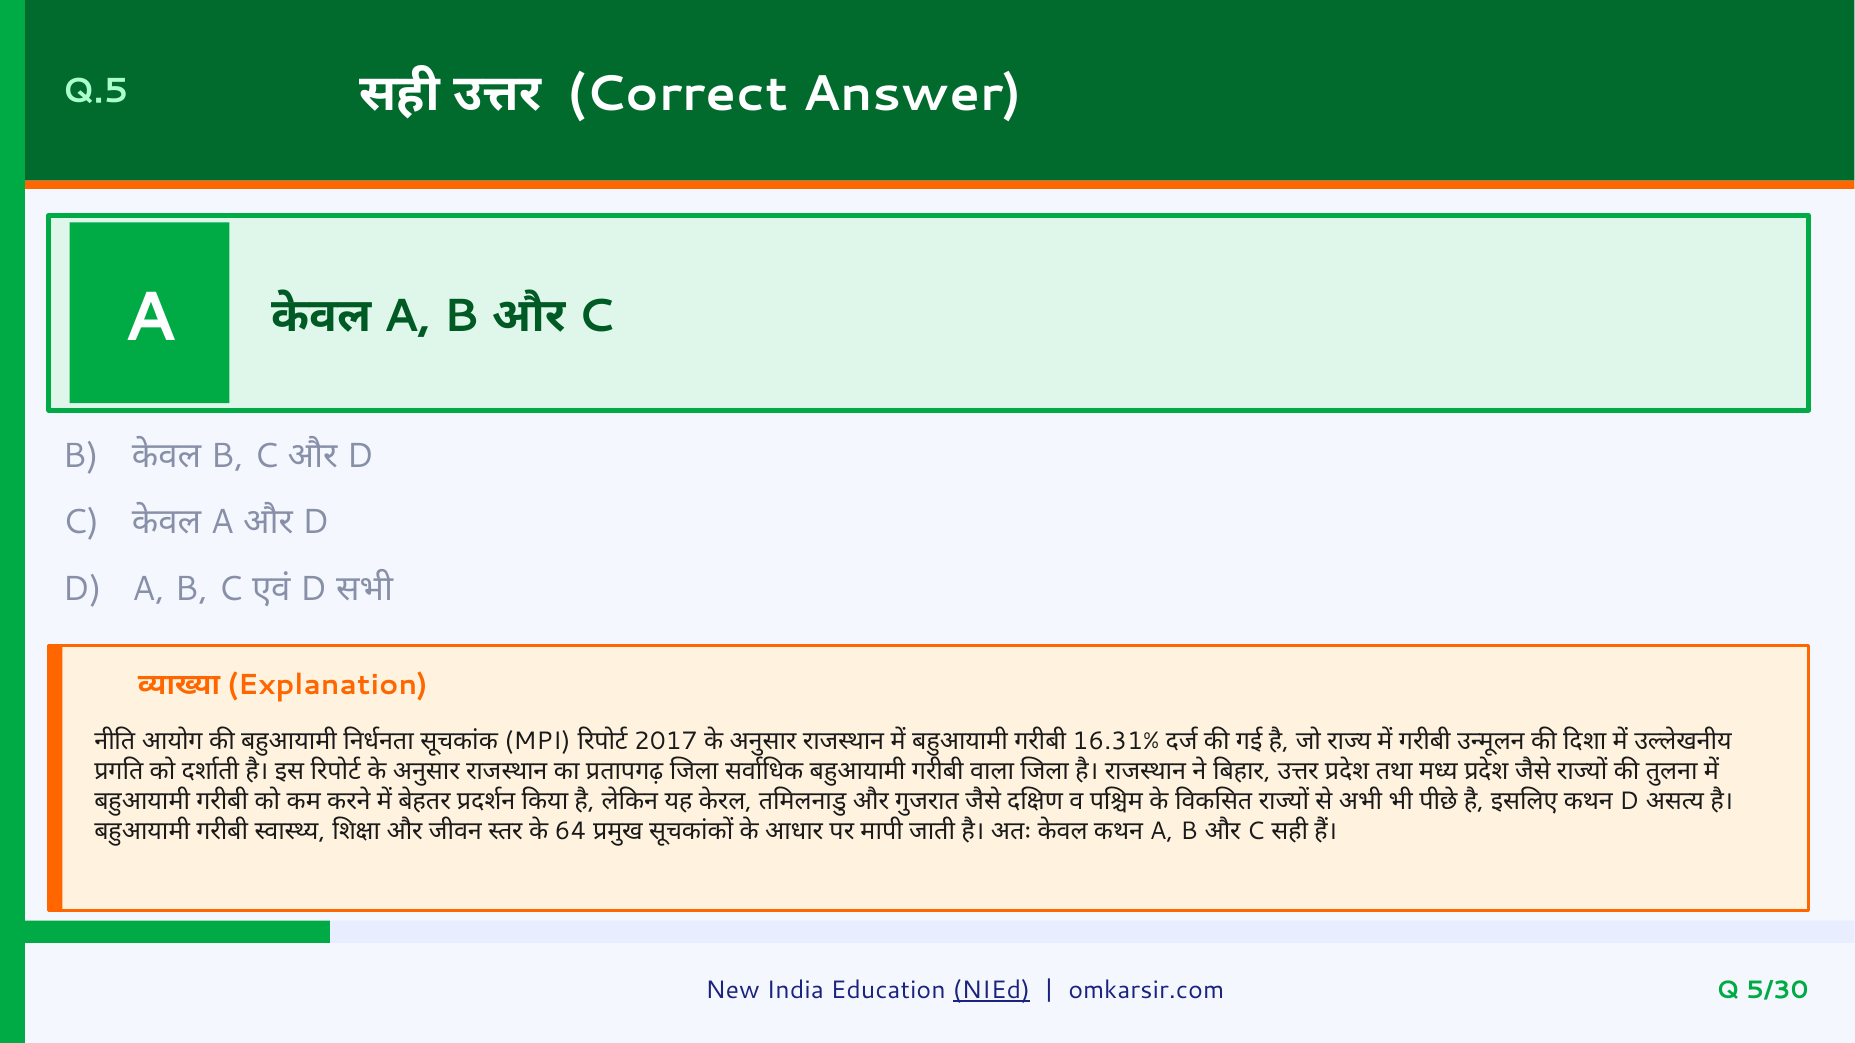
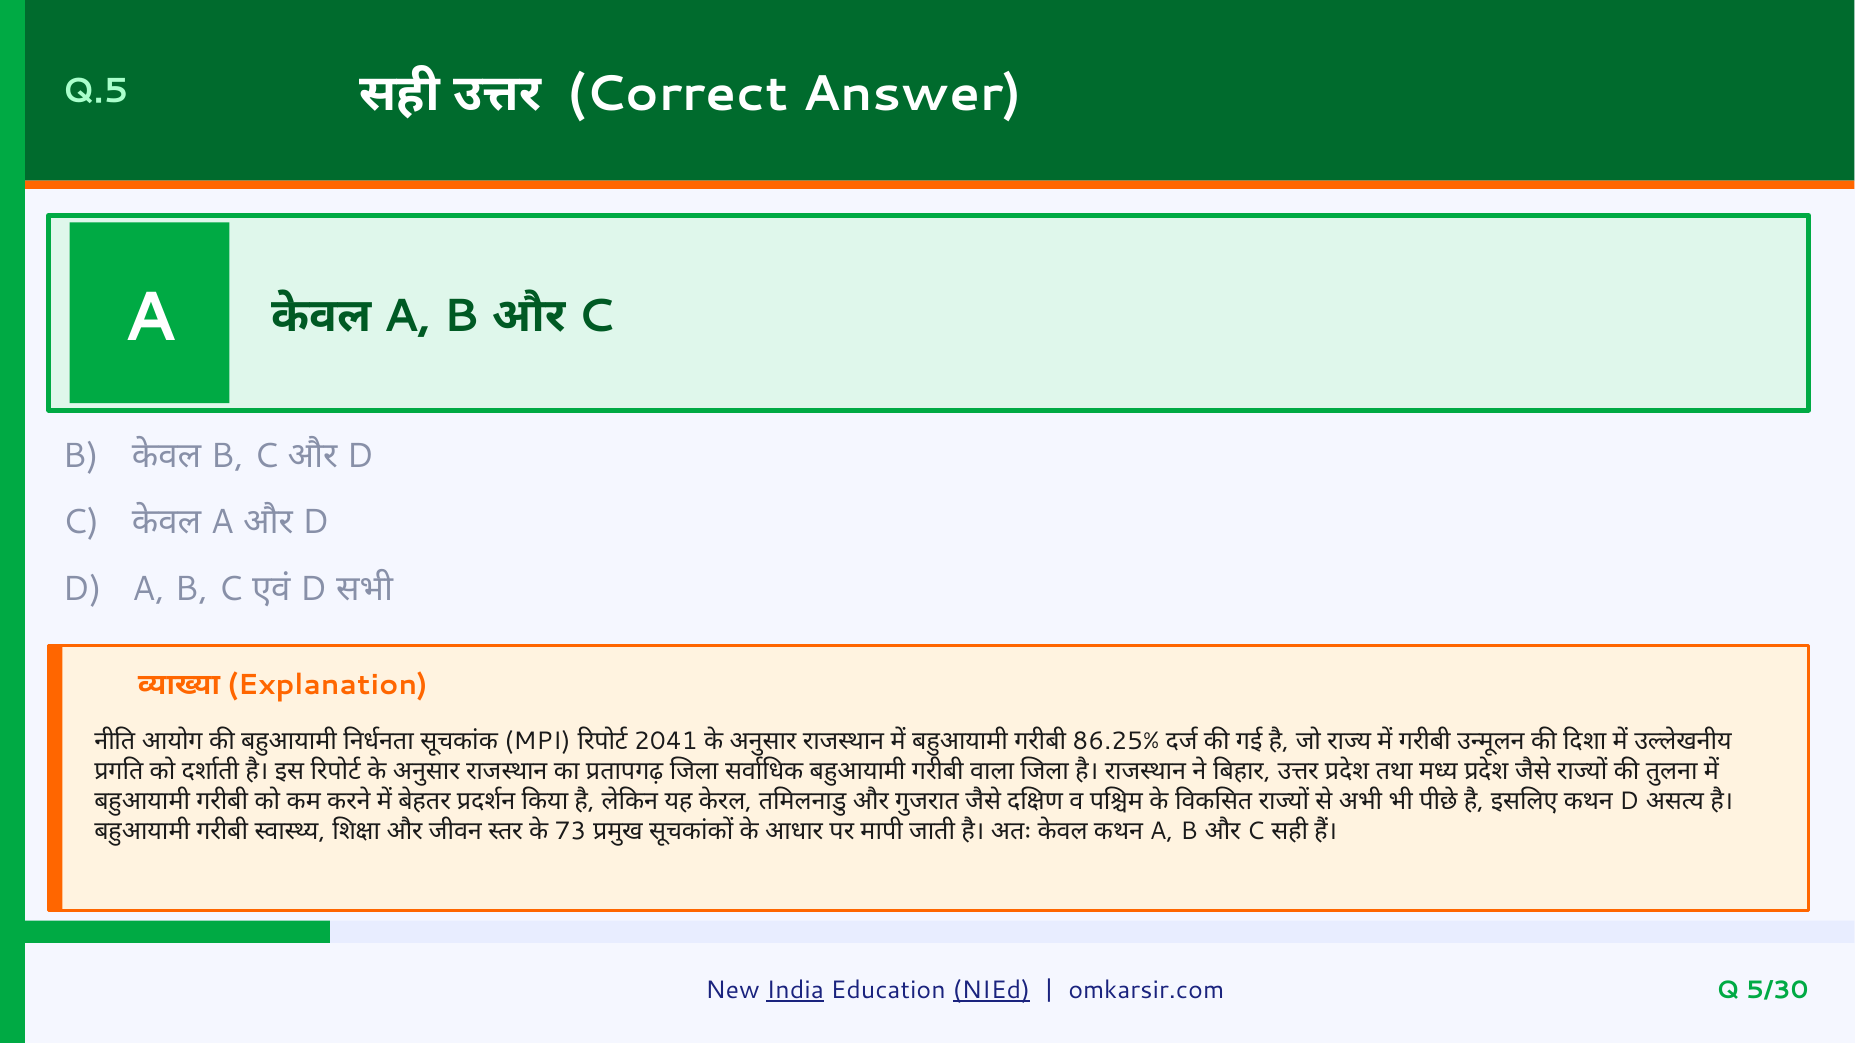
2017: 2017 -> 2041
16.31%: 16.31% -> 86.25%
64: 64 -> 73
India underline: none -> present
